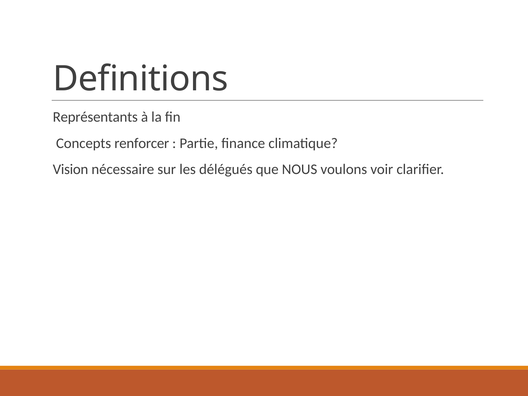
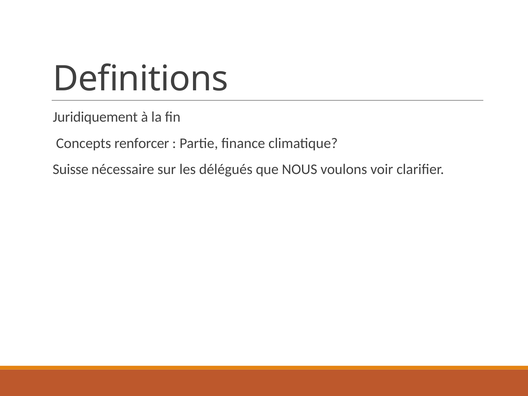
Représentants: Représentants -> Juridiquement
Vision: Vision -> Suisse
